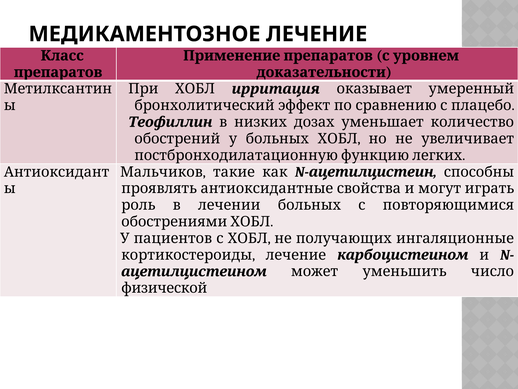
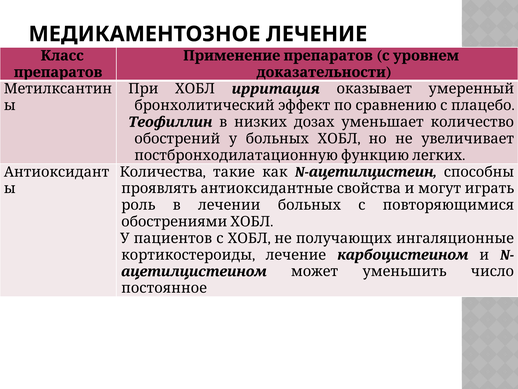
Мальчиков: Мальчиков -> Количества
физической: физической -> постоянное
